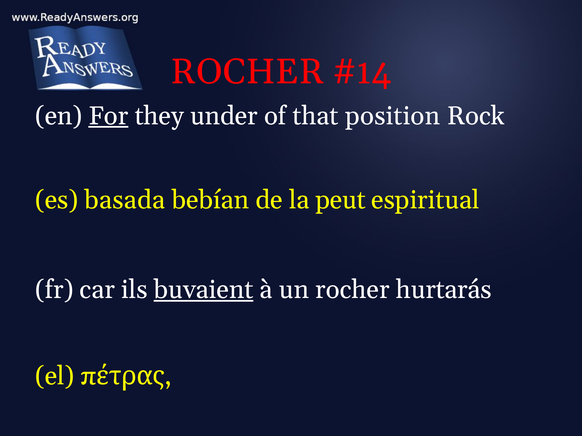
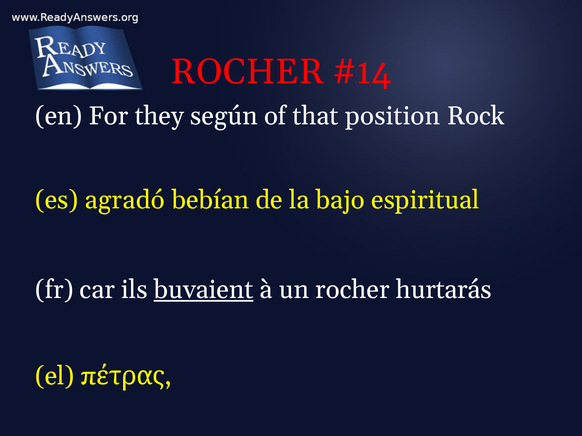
For underline: present -> none
under: under -> según
basada: basada -> agradó
peut: peut -> bajo
